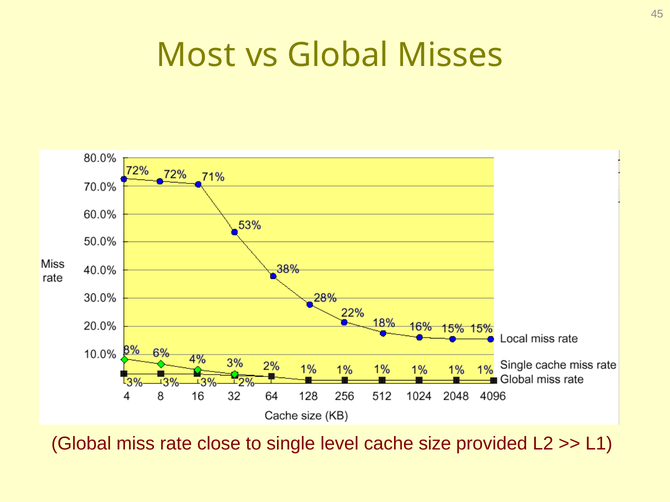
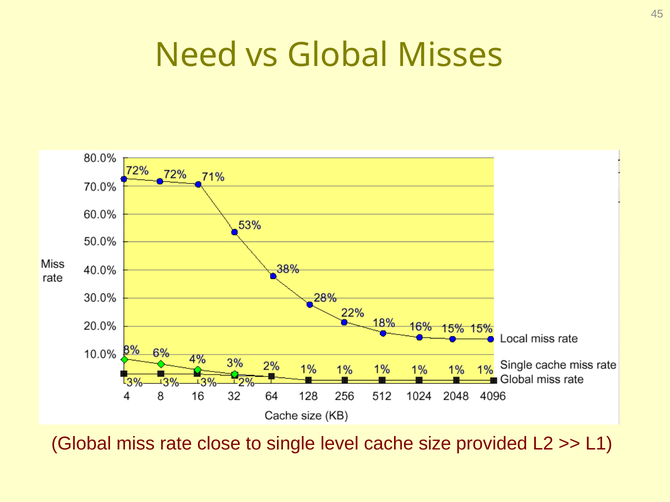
Most: Most -> Need
